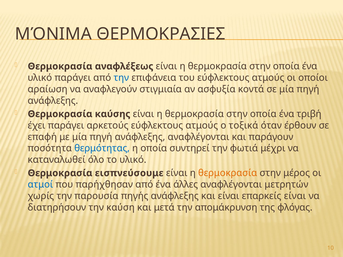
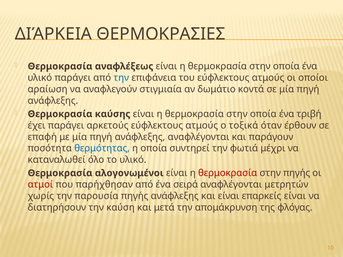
ΜΌΝΙΜΑ: ΜΌΝΙΜΑ -> ΔΙΆΡΚΕΙΑ
ασφυξία: ασφυξία -> δωμάτιο
εισπνεύσουμε: εισπνεύσουμε -> αλογονωμένοι
θερμοκρασία at (228, 173) colour: orange -> red
στην μέρος: μέρος -> πηγής
ατμοί colour: blue -> red
άλλες: άλλες -> σειρά
